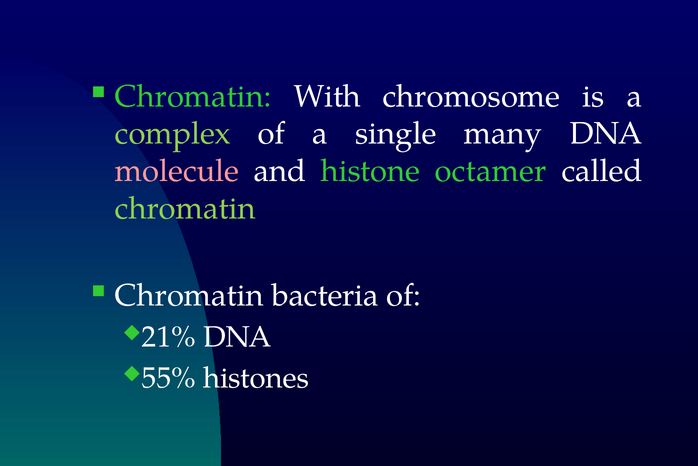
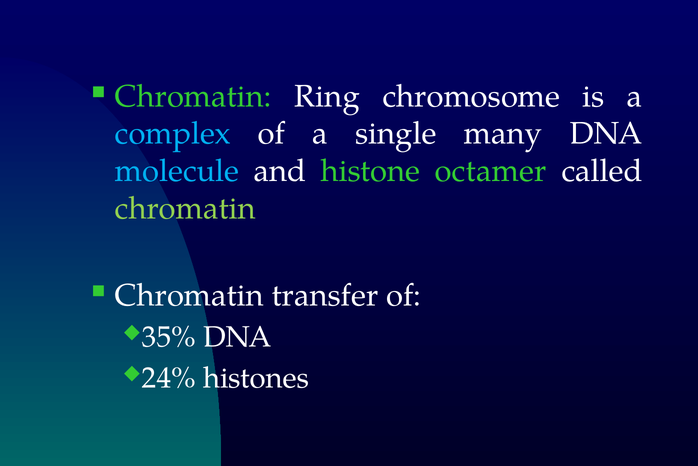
With: With -> Ring
complex colour: light green -> light blue
molecule colour: pink -> light blue
bacteria: bacteria -> transfer
21%: 21% -> 35%
55%: 55% -> 24%
